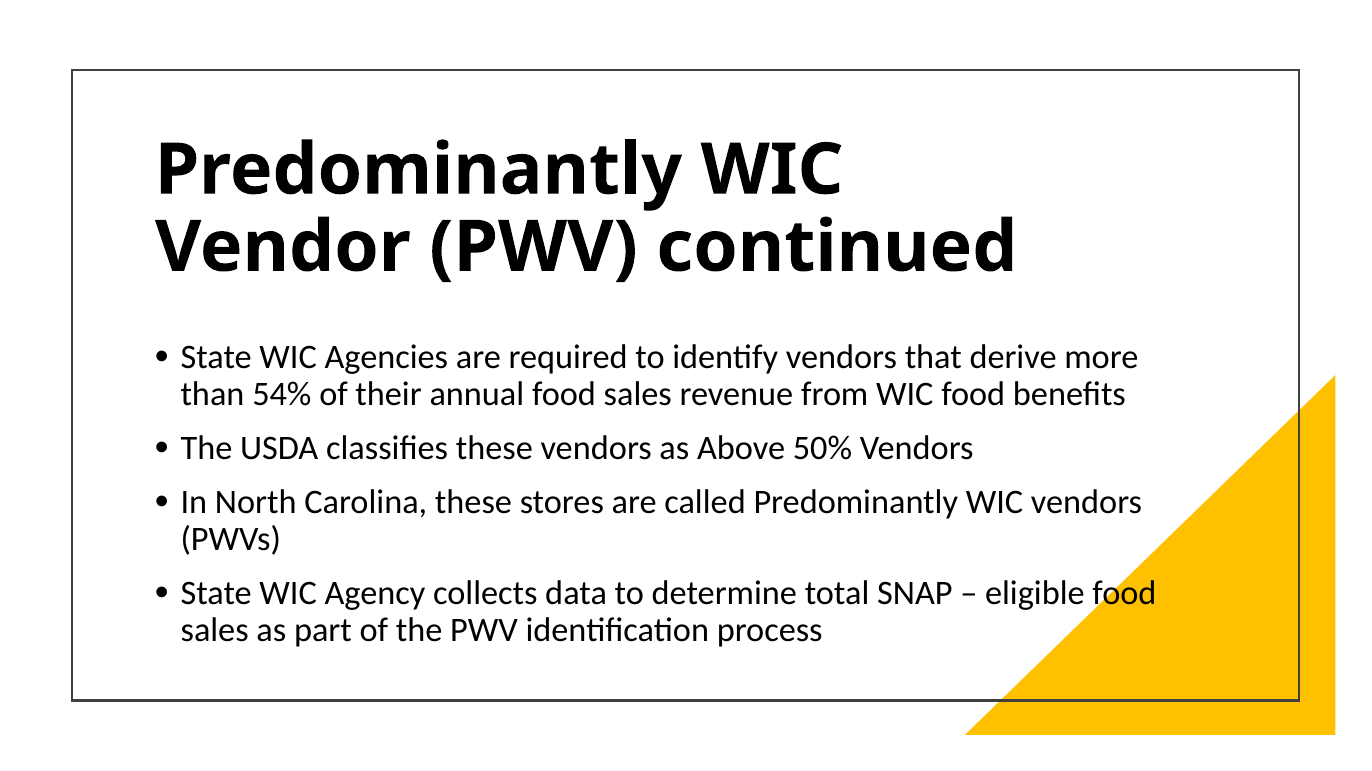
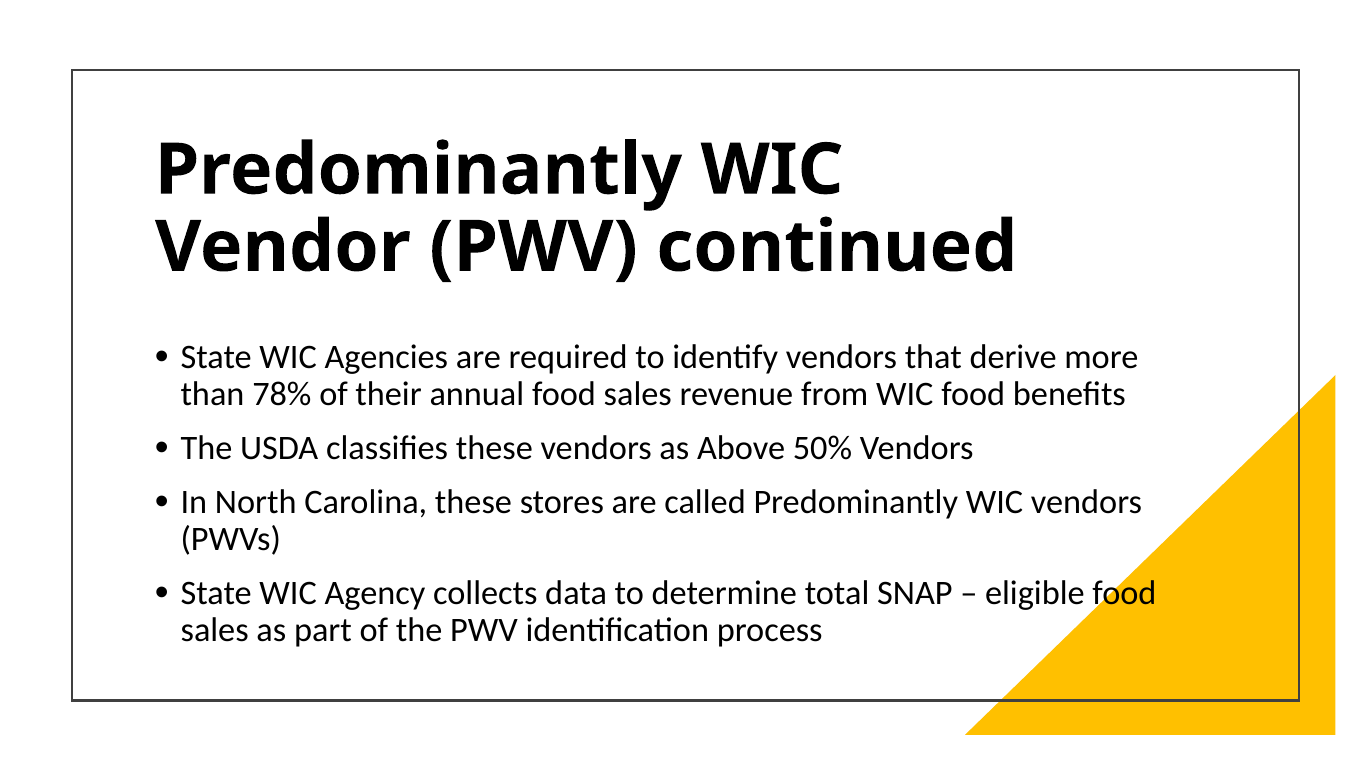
54%: 54% -> 78%
